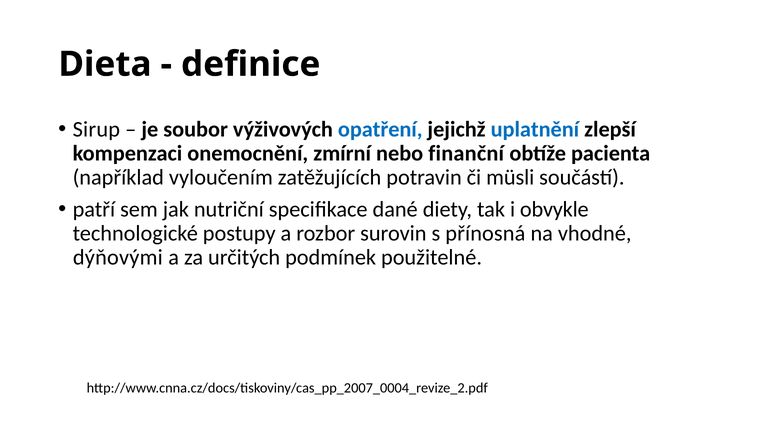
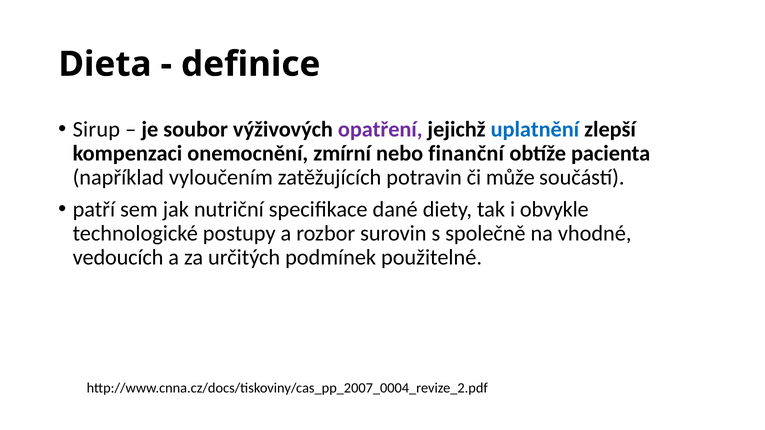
opatření colour: blue -> purple
müsli: müsli -> může
přínosná: přínosná -> společně
dýňovými: dýňovými -> vedoucích
